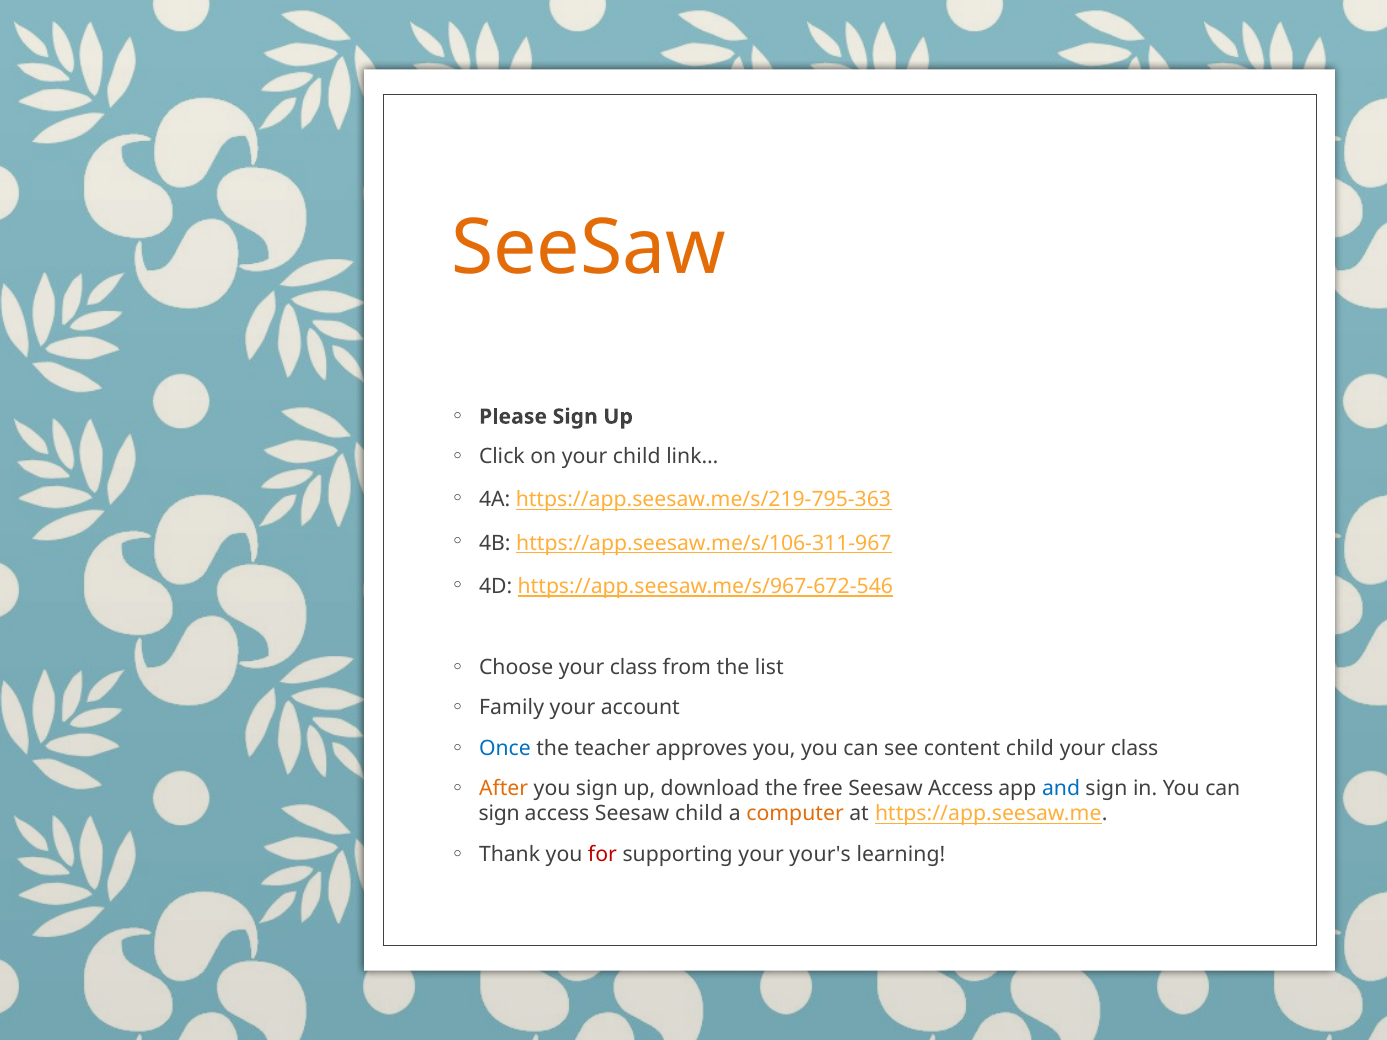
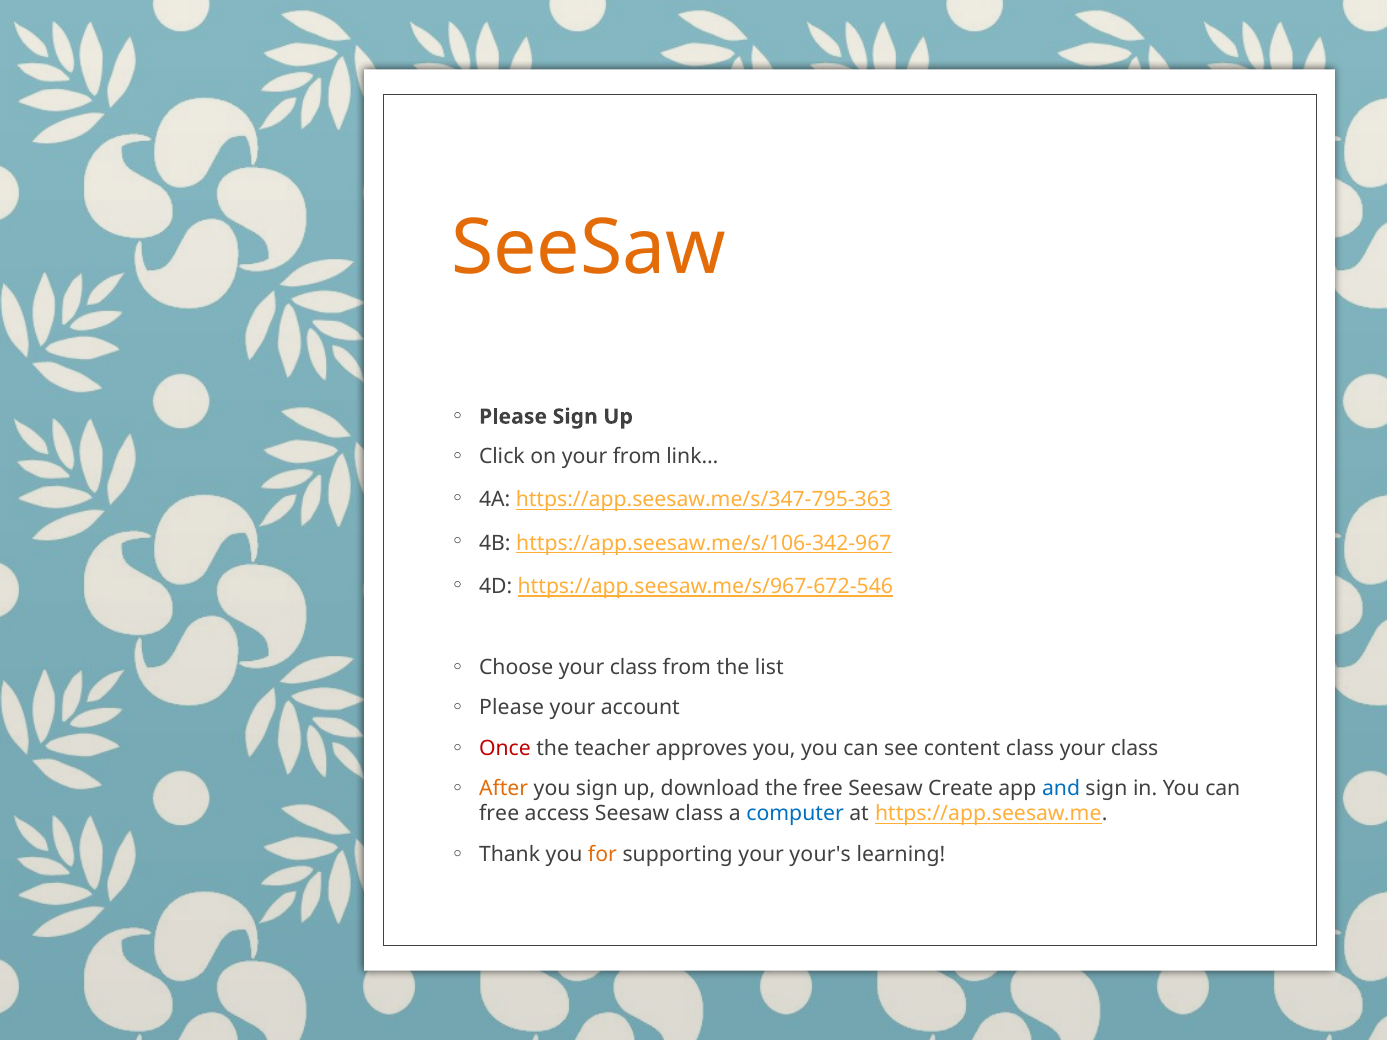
your child: child -> from
https://app.seesaw.me/s/219-795-363: https://app.seesaw.me/s/219-795-363 -> https://app.seesaw.me/s/347-795-363
https://app.seesaw.me/s/106-311-967: https://app.seesaw.me/s/106-311-967 -> https://app.seesaw.me/s/106-342-967
Family at (512, 708): Family -> Please
Once colour: blue -> red
content child: child -> class
Seesaw Access: Access -> Create
sign at (499, 814): sign -> free
Seesaw child: child -> class
computer colour: orange -> blue
for colour: red -> orange
